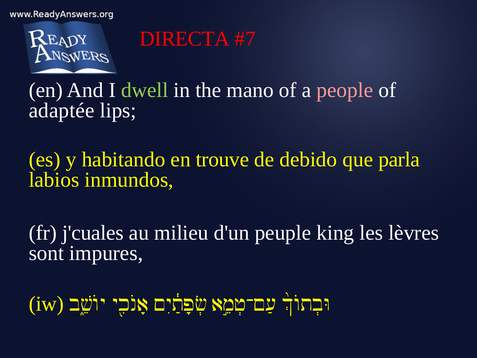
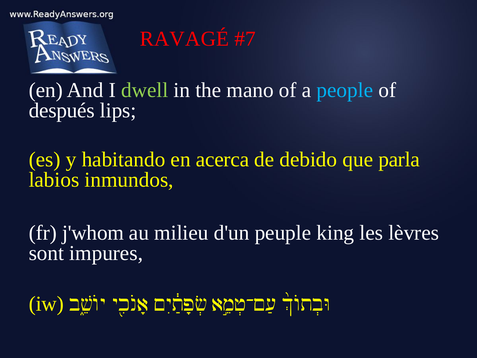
DIRECTA: DIRECTA -> RAVAGÉ
people colour: pink -> light blue
adaptée: adaptée -> después
trouve: trouve -> acerca
j'cuales: j'cuales -> j'whom
